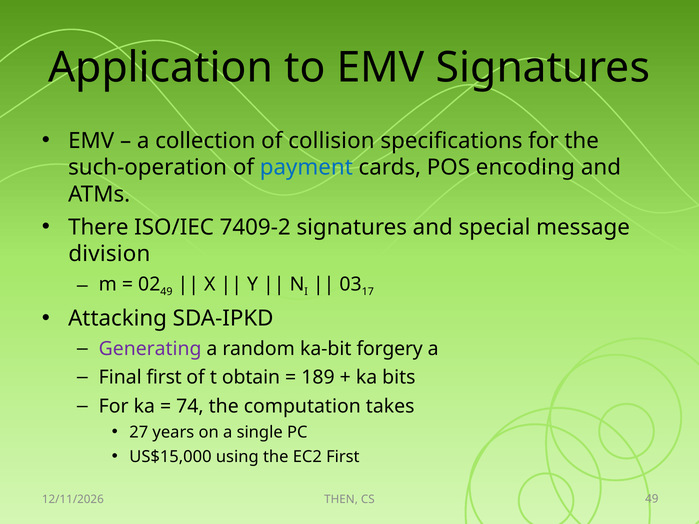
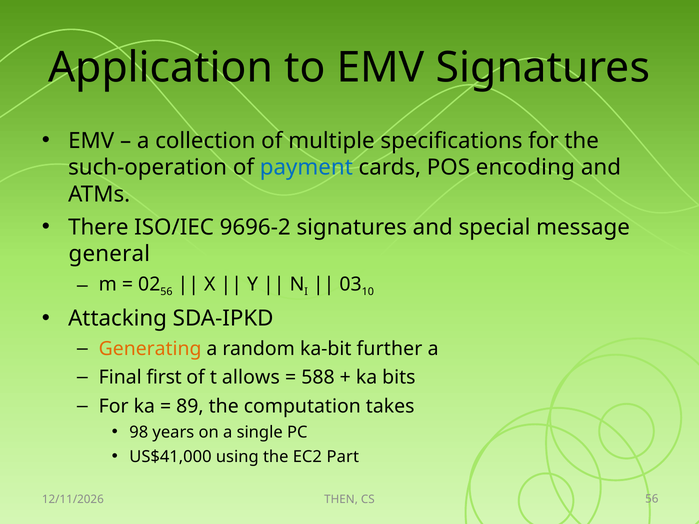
collision: collision -> multiple
7409-2: 7409-2 -> 9696-2
division: division -> general
49 at (166, 292): 49 -> 56
17: 17 -> 10
Generating colour: purple -> orange
forgery: forgery -> further
obtain: obtain -> allows
189: 189 -> 588
74: 74 -> 89
27: 27 -> 98
US$15,000: US$15,000 -> US$41,000
EC2 First: First -> Part
CS 49: 49 -> 56
